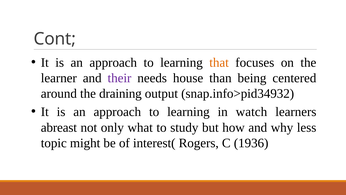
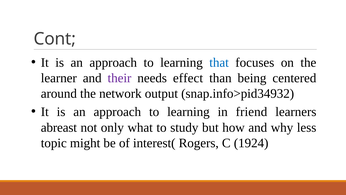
that colour: orange -> blue
house: house -> effect
draining: draining -> network
watch: watch -> friend
1936: 1936 -> 1924
